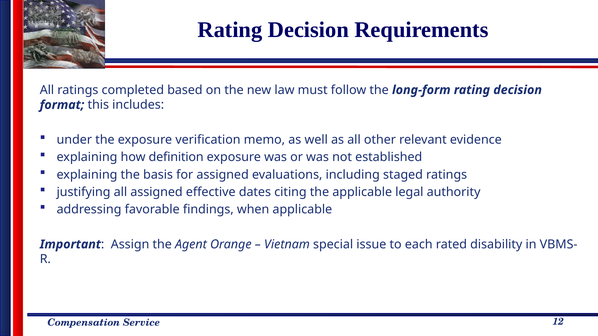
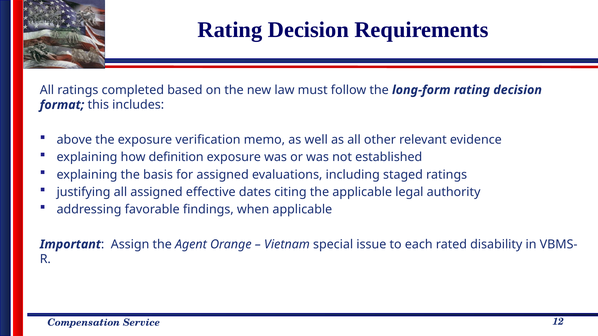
under: under -> above
